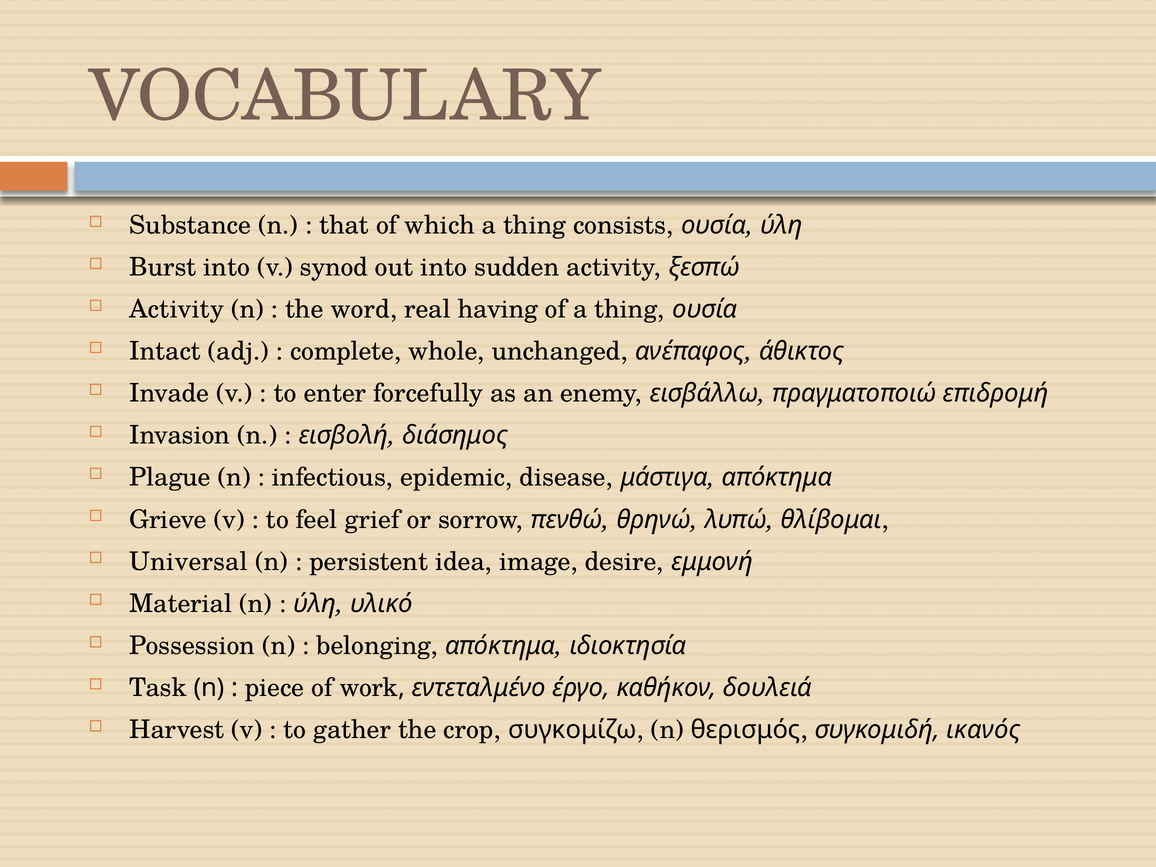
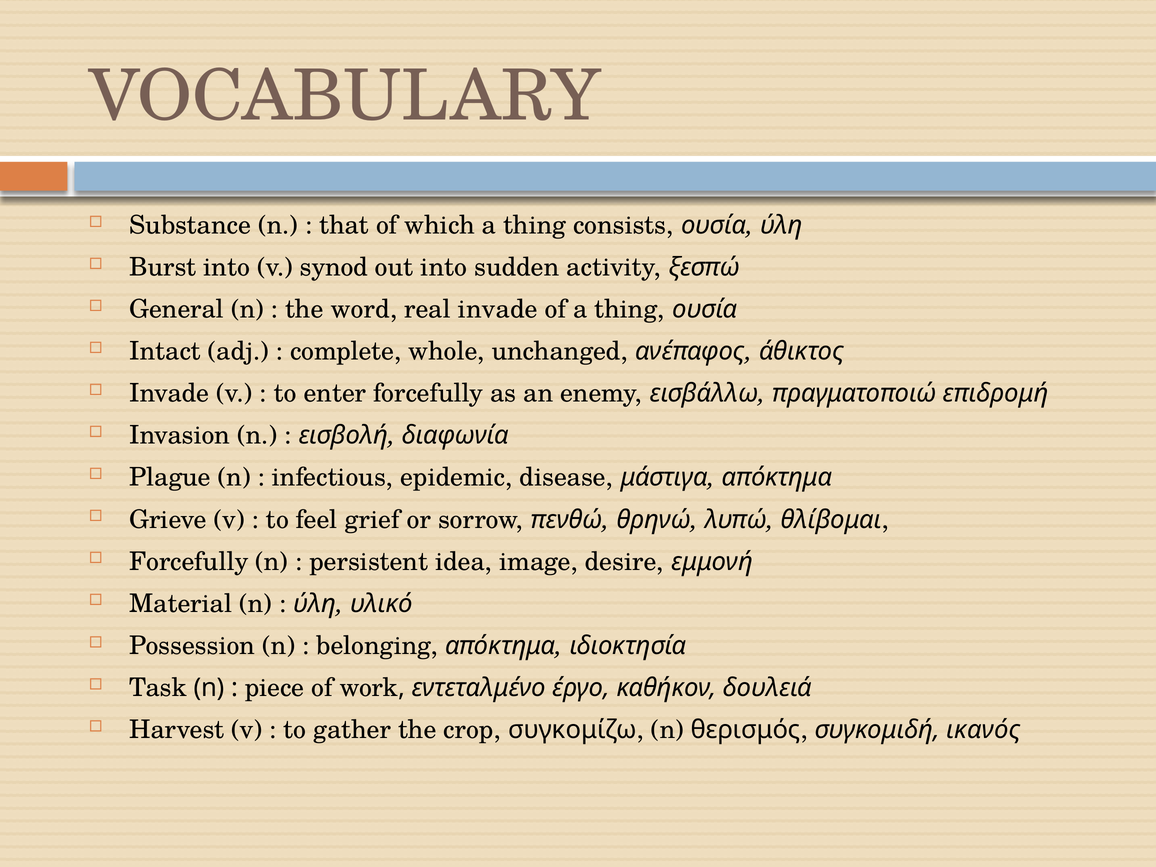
Activity at (177, 309): Activity -> General
real having: having -> invade
διάσημος: διάσημος -> διαφωνία
Universal at (189, 562): Universal -> Forcefully
